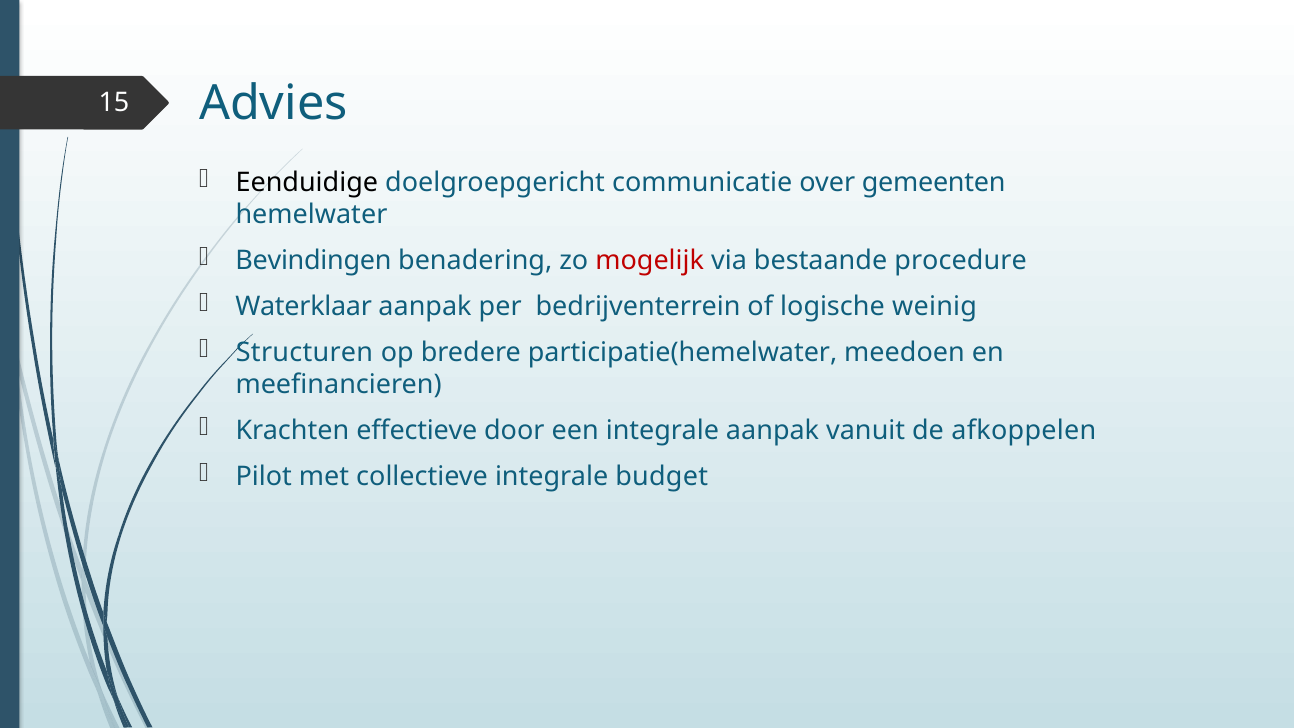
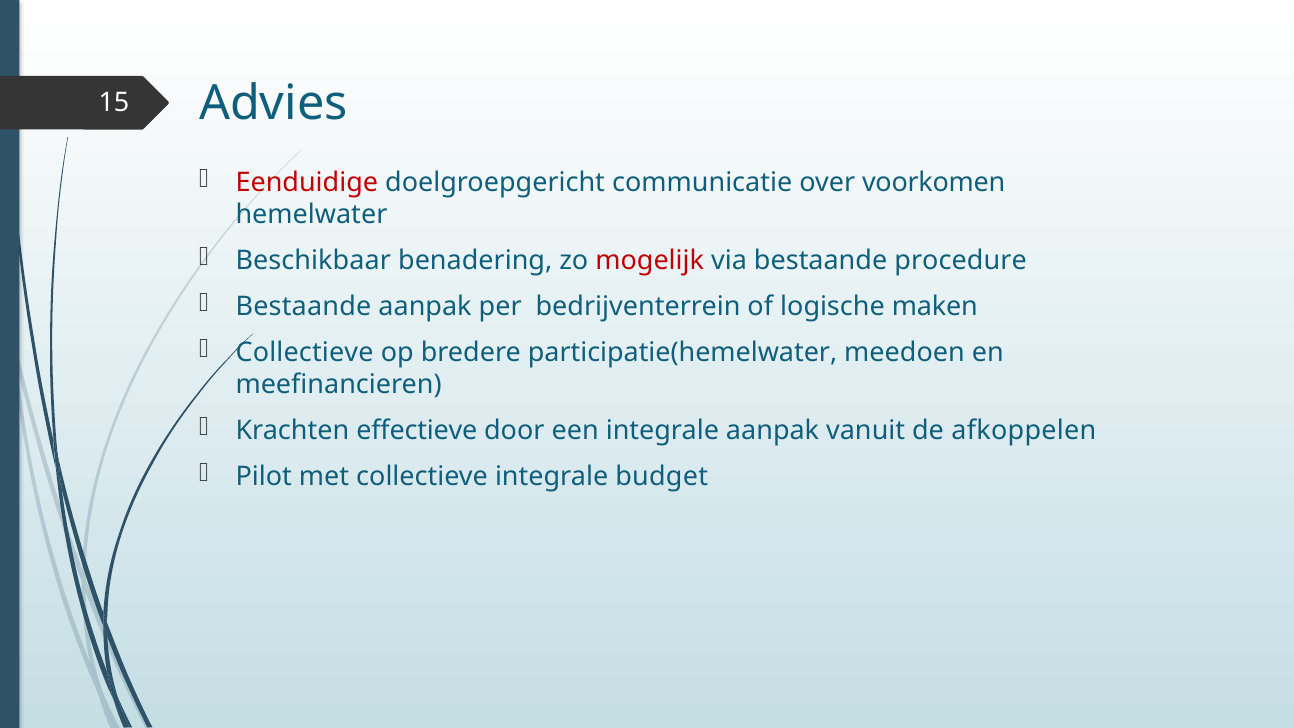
Eenduidige colour: black -> red
gemeenten: gemeenten -> voorkomen
Bevindingen: Bevindingen -> Beschikbaar
Waterklaar at (304, 307): Waterklaar -> Bestaande
weinig: weinig -> maken
Structuren at (305, 353): Structuren -> Collectieve
